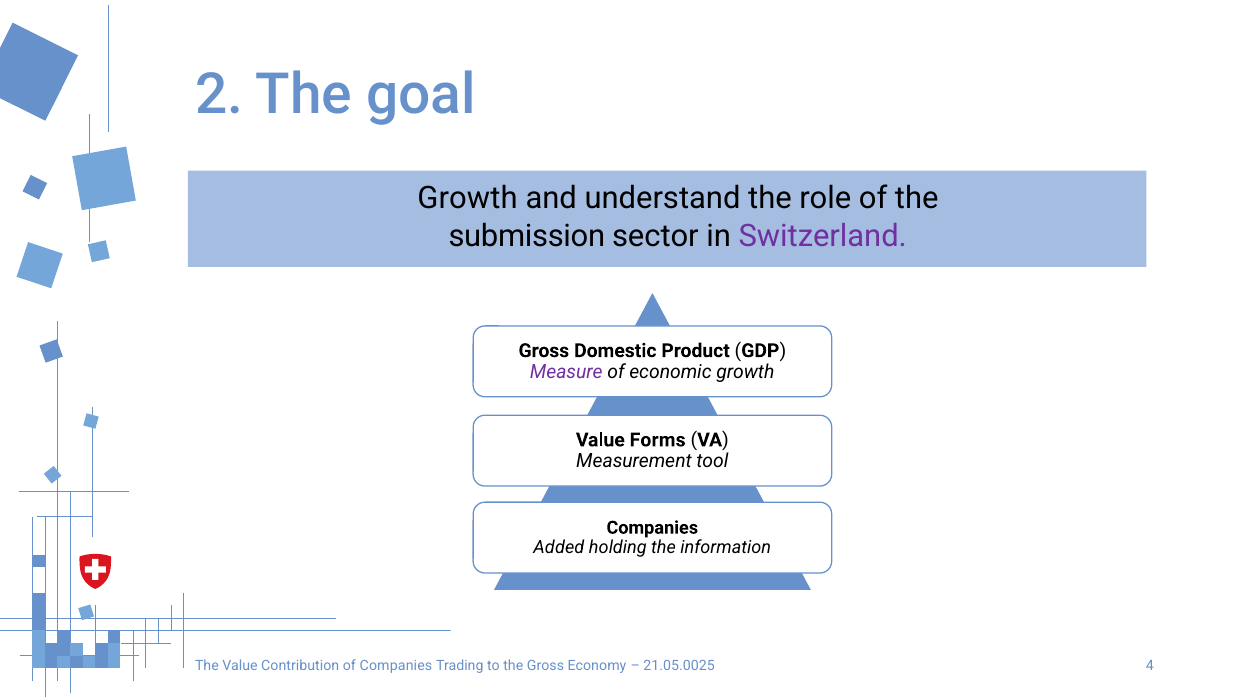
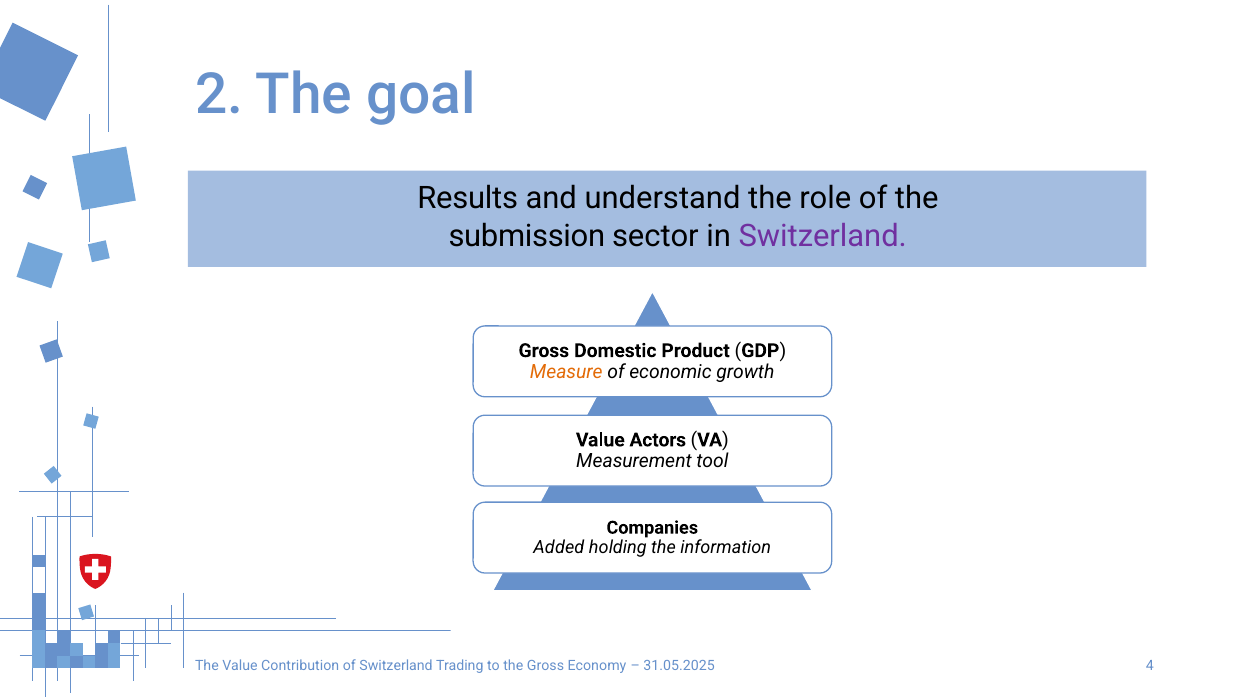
Growth at (468, 199): Growth -> Results
Measure colour: purple -> orange
Forms: Forms -> Actors
of Companies: Companies -> Switzerland
21.05.0025: 21.05.0025 -> 31.05.2025
